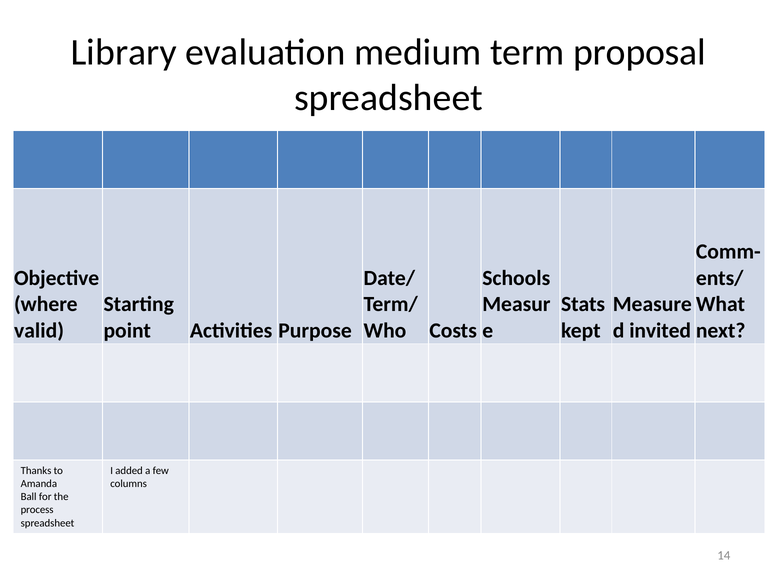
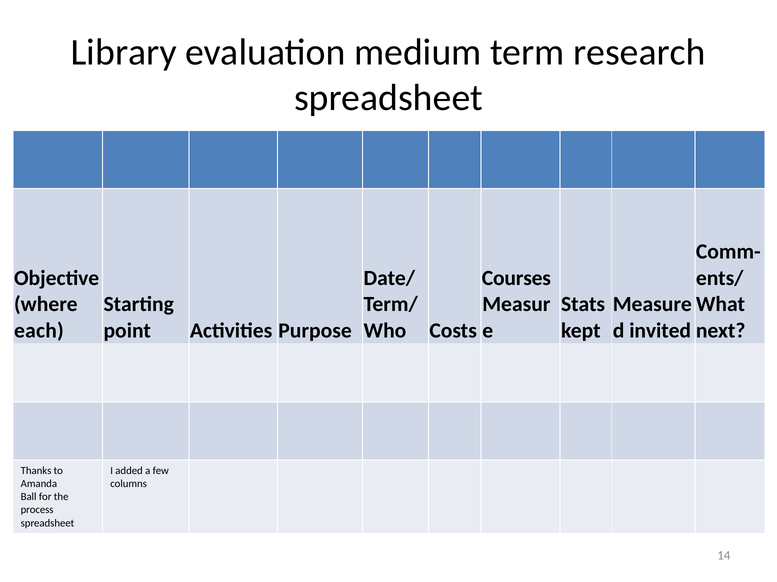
proposal: proposal -> research
Schools: Schools -> Courses
valid: valid -> each
